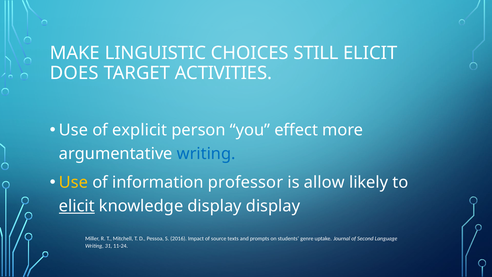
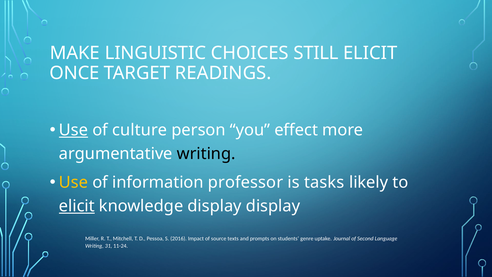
DOES: DOES -> ONCE
ACTIVITIES: ACTIVITIES -> READINGS
Use at (74, 130) underline: none -> present
explicit: explicit -> culture
writing at (206, 154) colour: blue -> black
allow: allow -> tasks
